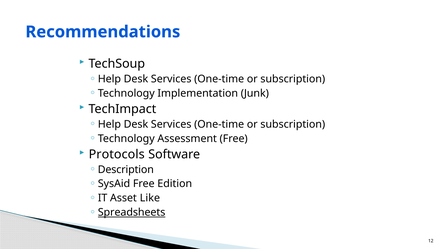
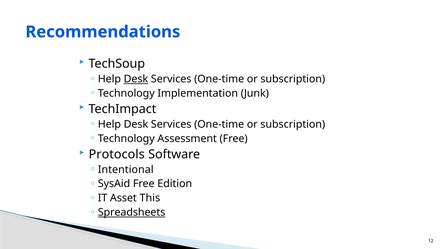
Desk at (136, 79) underline: none -> present
Description: Description -> Intentional
Like: Like -> This
